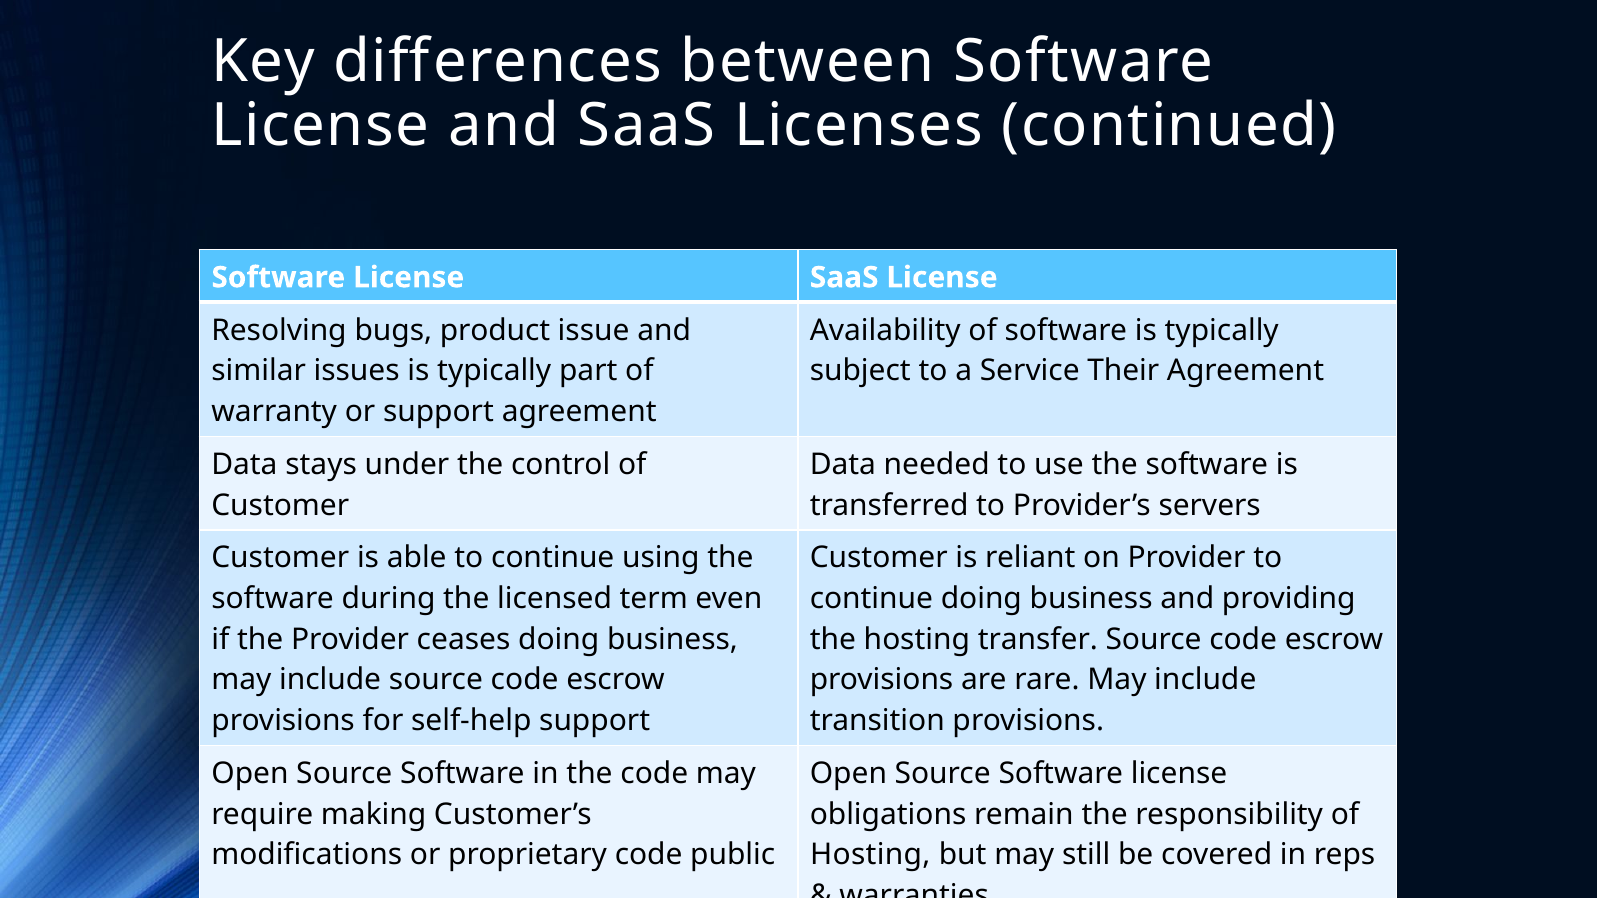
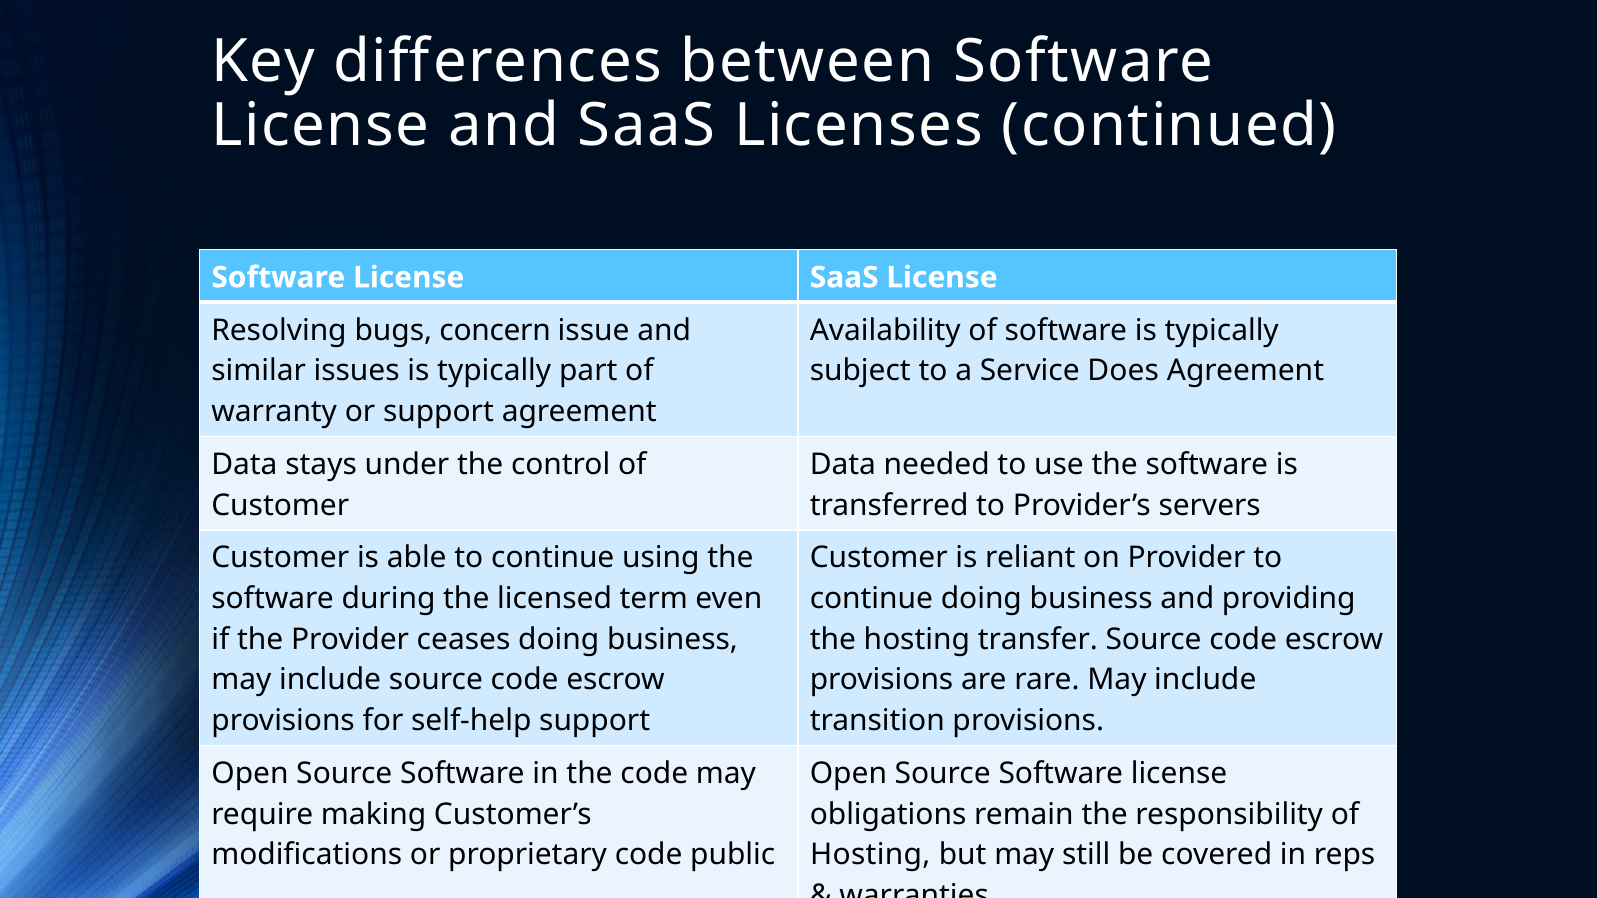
product: product -> concern
Their: Their -> Does
